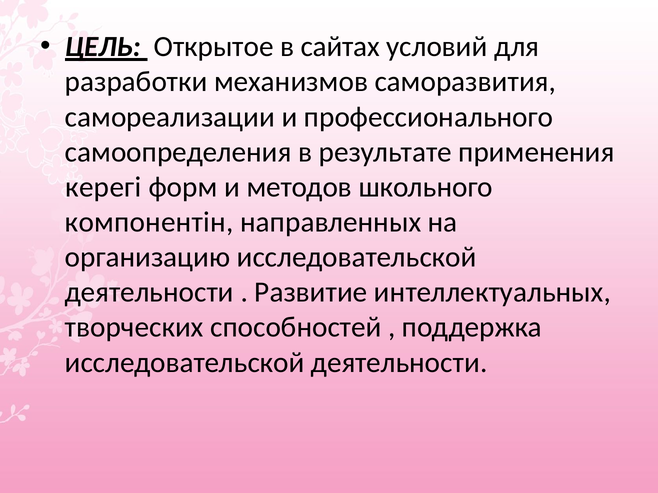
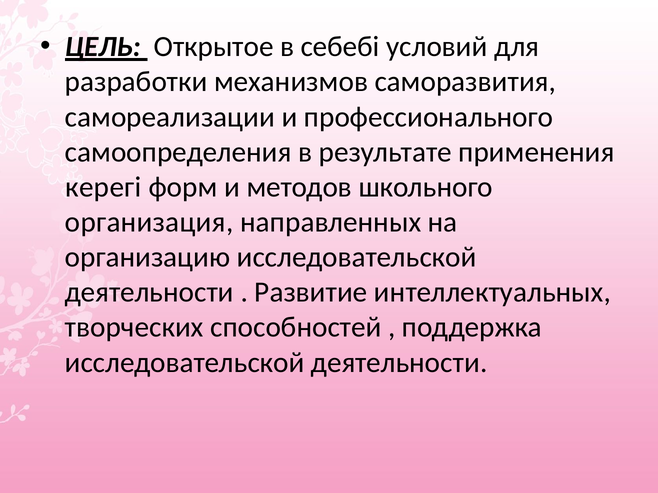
сайтах: сайтах -> себебі
компонентін: компонентін -> организация
